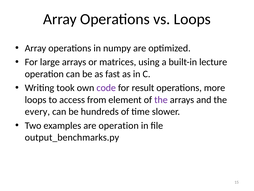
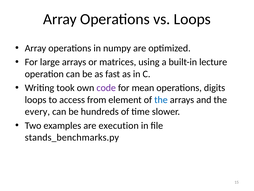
result: result -> mean
more: more -> digits
the at (161, 100) colour: purple -> blue
are operation: operation -> execution
output_benchmarks.py: output_benchmarks.py -> stands_benchmarks.py
